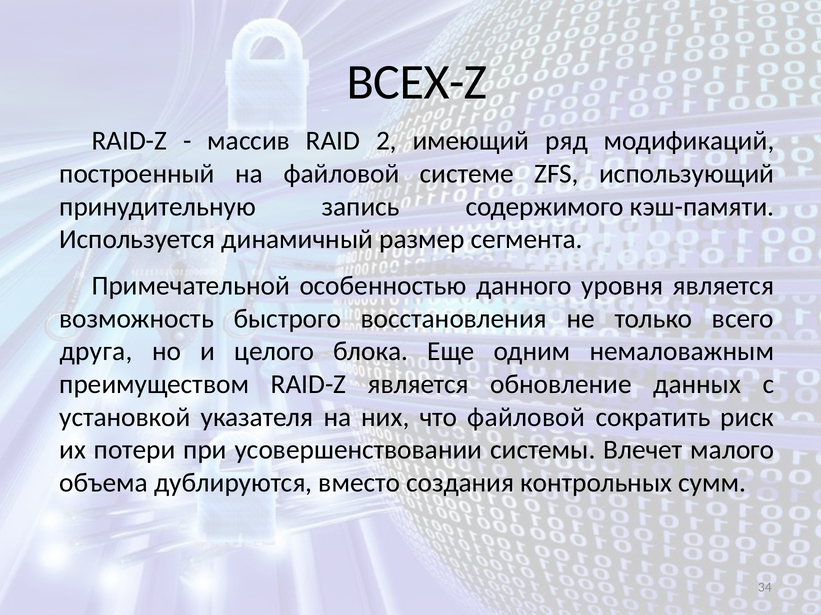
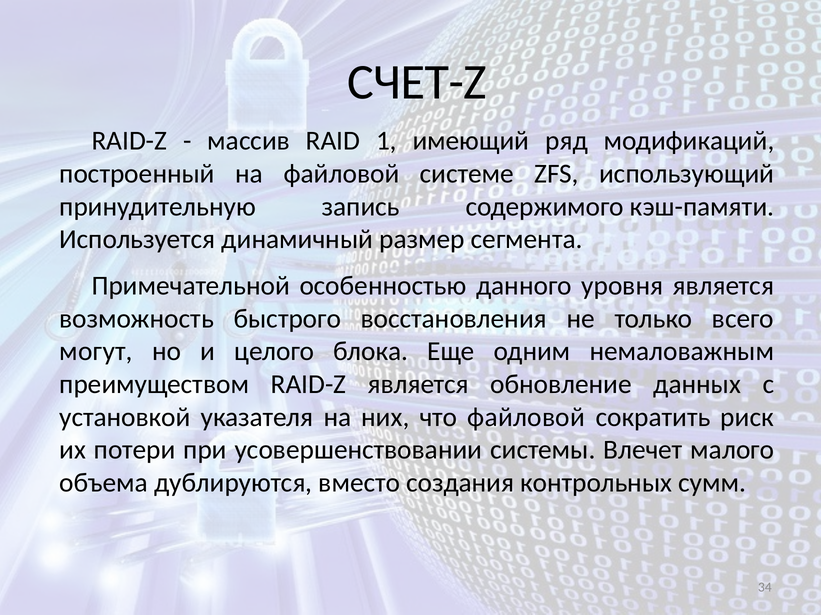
ВСЕХ-Z: ВСЕХ-Z -> СЧЕТ-Z
2: 2 -> 1
друга: друга -> могут
